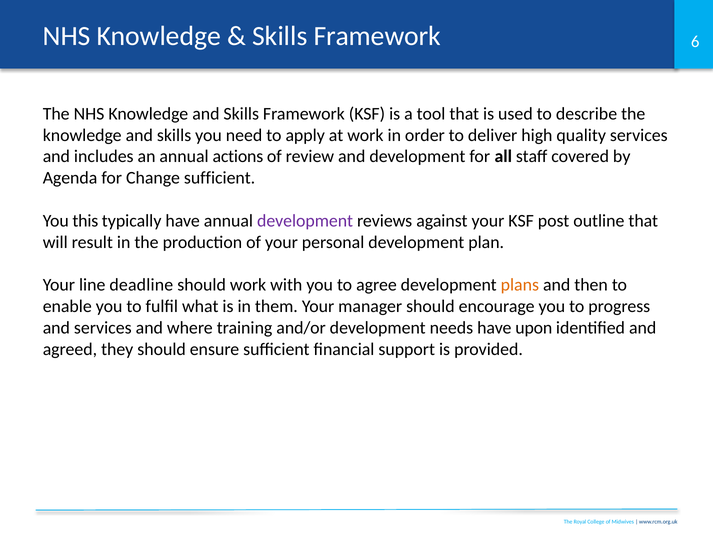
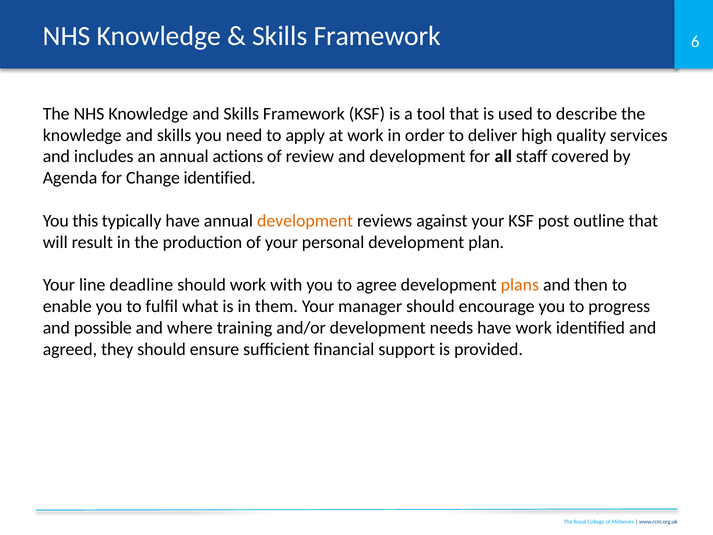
Change sufficient: sufficient -> identified
development at (305, 221) colour: purple -> orange
and services: services -> possible
have upon: upon -> work
